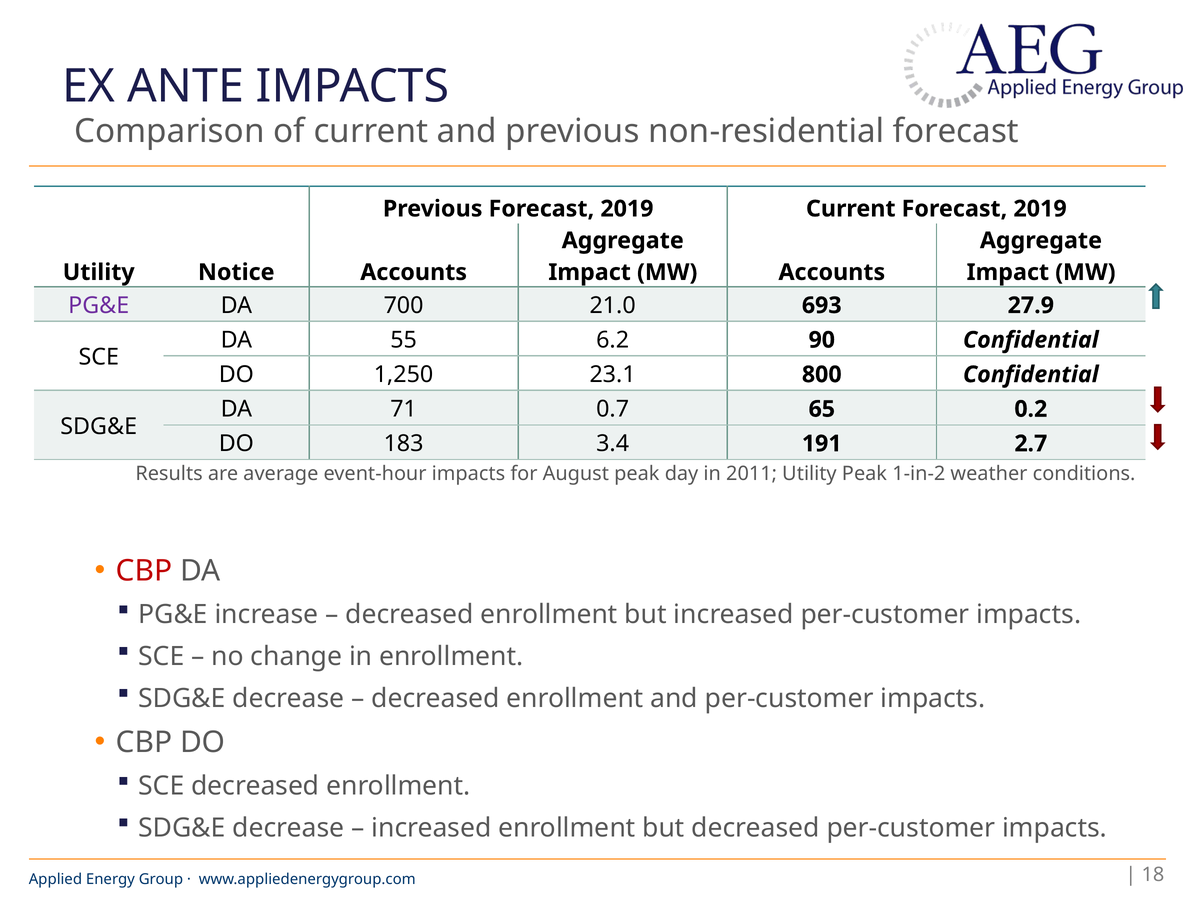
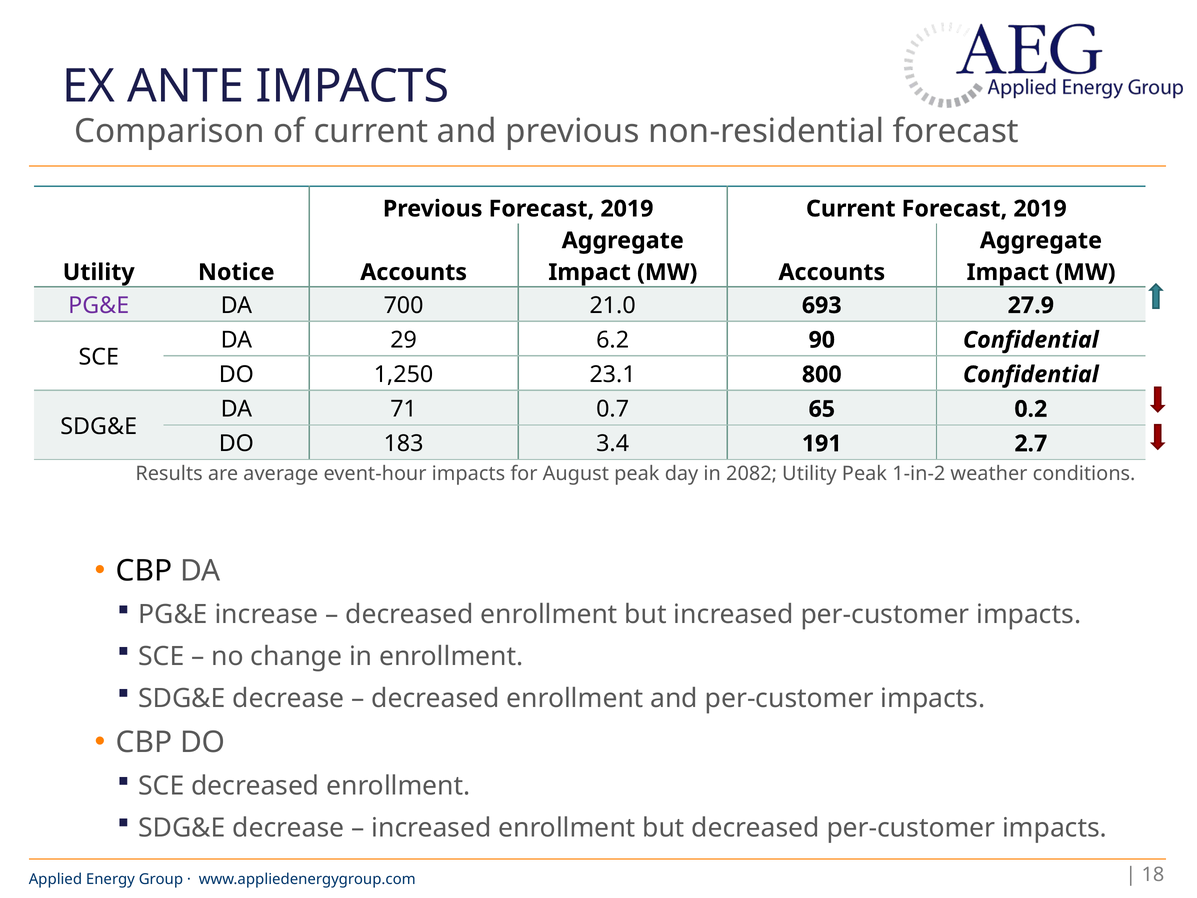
55: 55 -> 29
2011: 2011 -> 2082
CBP at (144, 571) colour: red -> black
